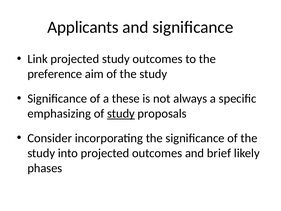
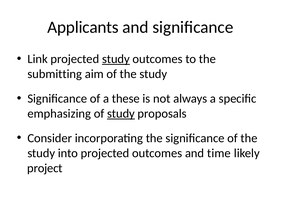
study at (116, 59) underline: none -> present
preference: preference -> submitting
brief: brief -> time
phases: phases -> project
